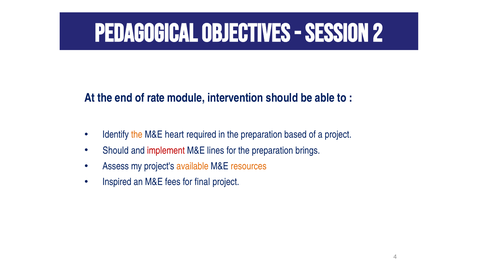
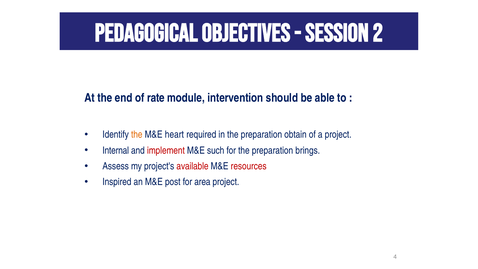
based: based -> obtain
Should at (116, 150): Should -> Internal
lines: lines -> such
available colour: orange -> red
resources colour: orange -> red
fees: fees -> post
final: final -> area
